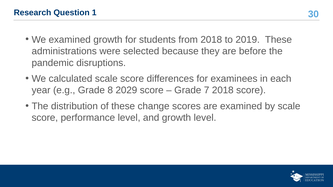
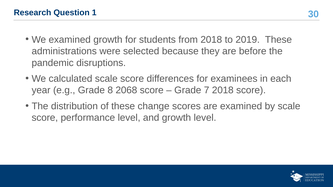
2029: 2029 -> 2068
